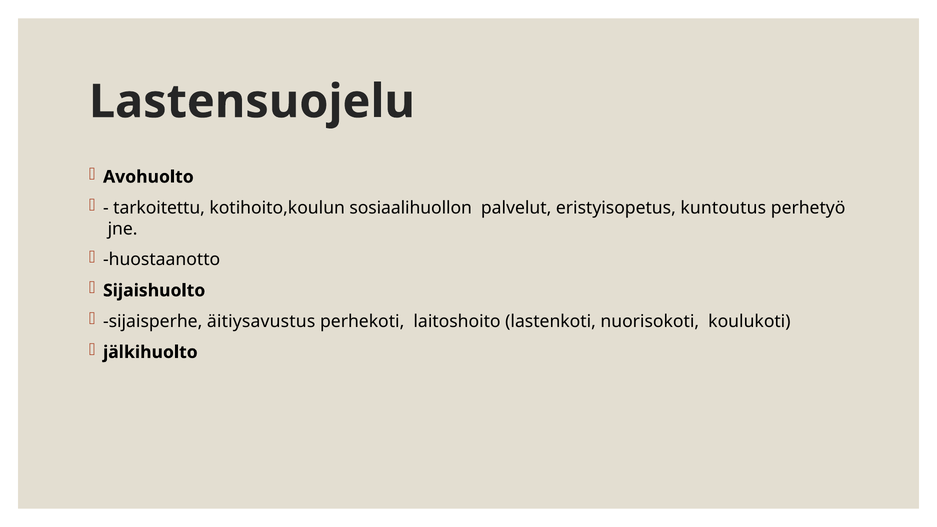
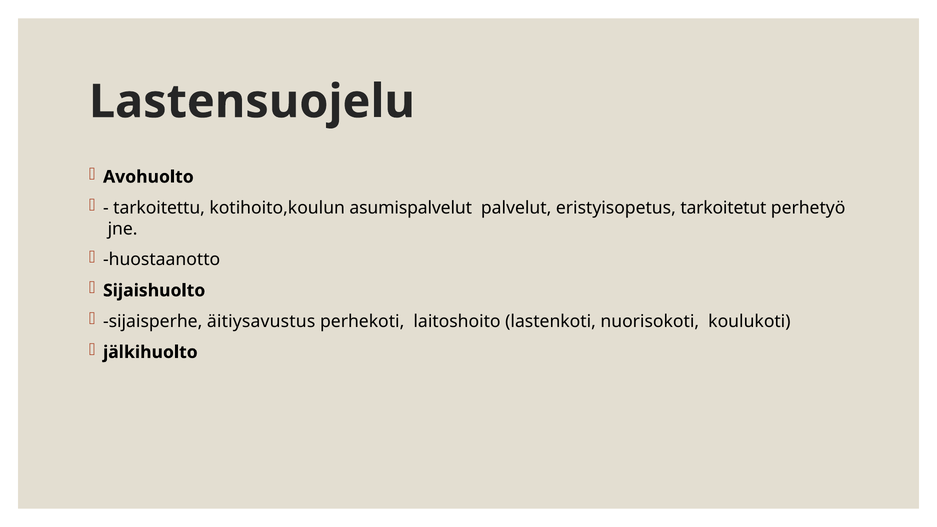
sosiaalihuollon: sosiaalihuollon -> asumispalvelut
kuntoutus: kuntoutus -> tarkoitetut
